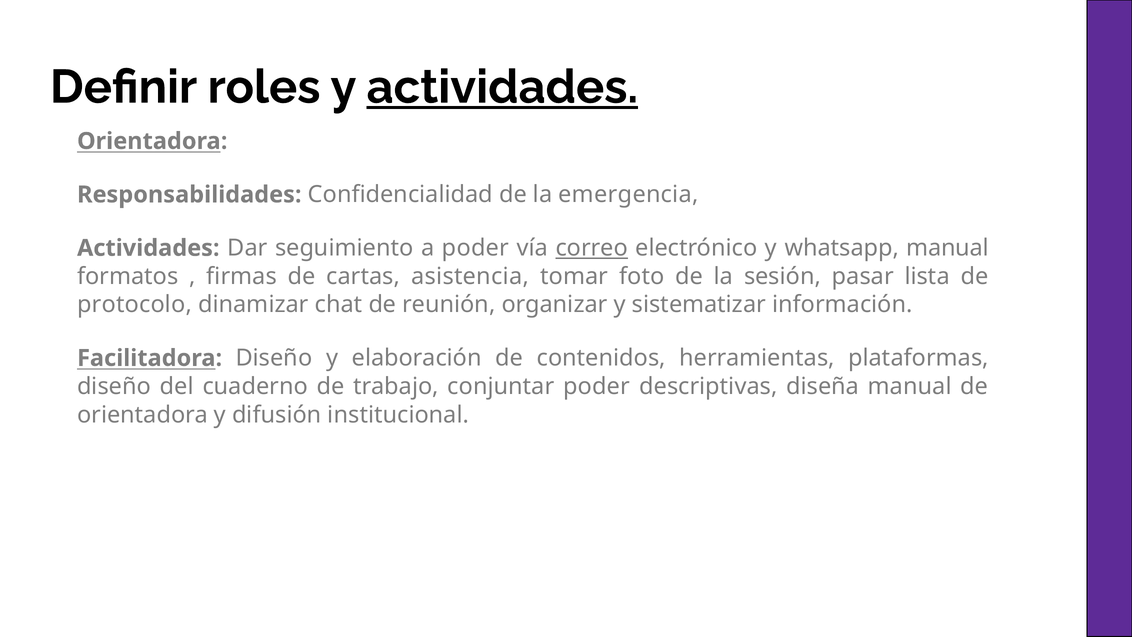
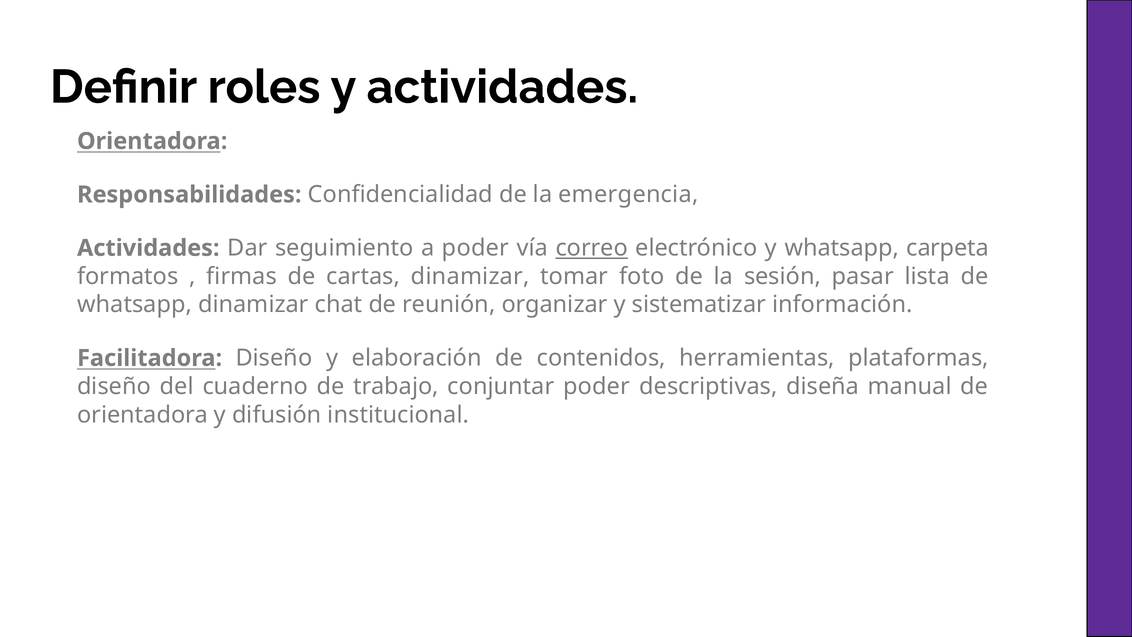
actividades at (502, 87) underline: present -> none
whatsapp manual: manual -> carpeta
cartas asistencia: asistencia -> dinamizar
protocolo at (135, 305): protocolo -> whatsapp
